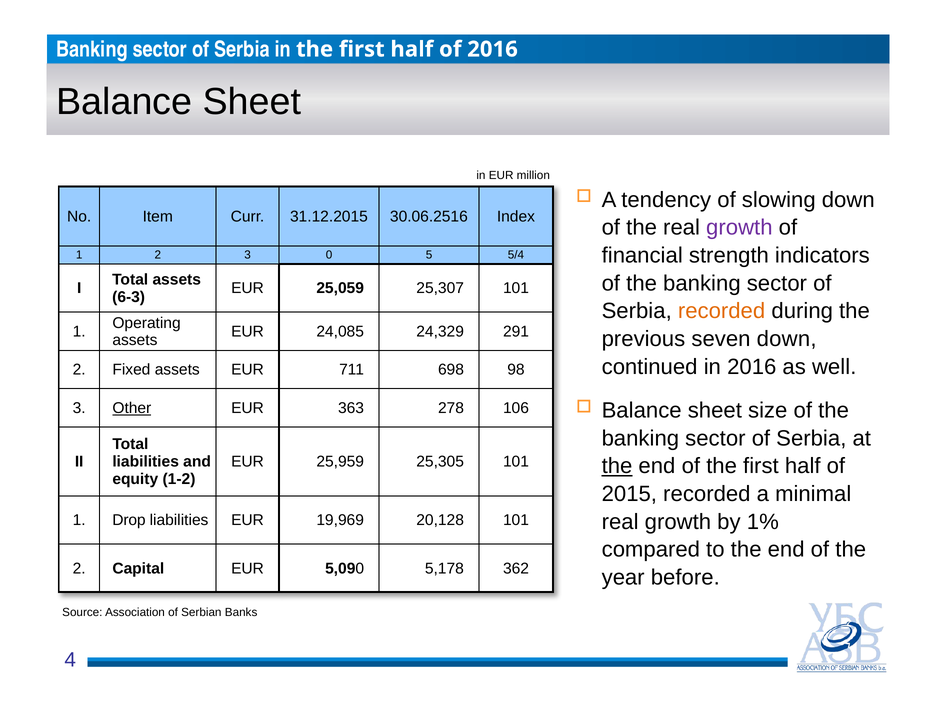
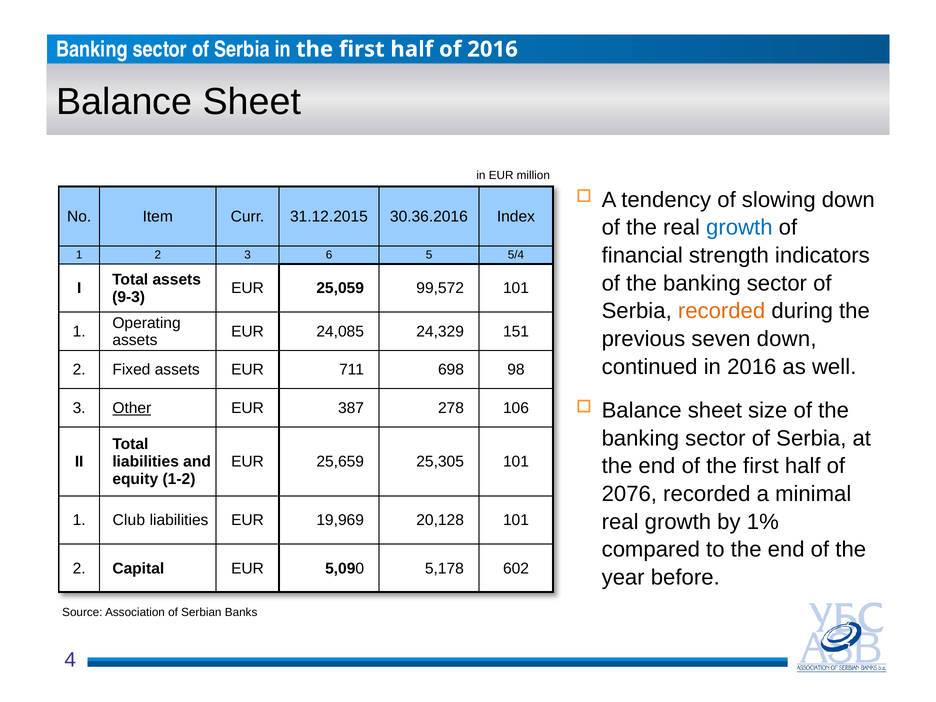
30.06.2516: 30.06.2516 -> 30.36.2016
growth at (739, 228) colour: purple -> blue
0: 0 -> 6
25,307: 25,307 -> 99,572
6-3: 6-3 -> 9-3
291: 291 -> 151
363: 363 -> 387
25,959: 25,959 -> 25,659
the at (617, 466) underline: present -> none
2015: 2015 -> 2076
Drop: Drop -> Club
362: 362 -> 602
